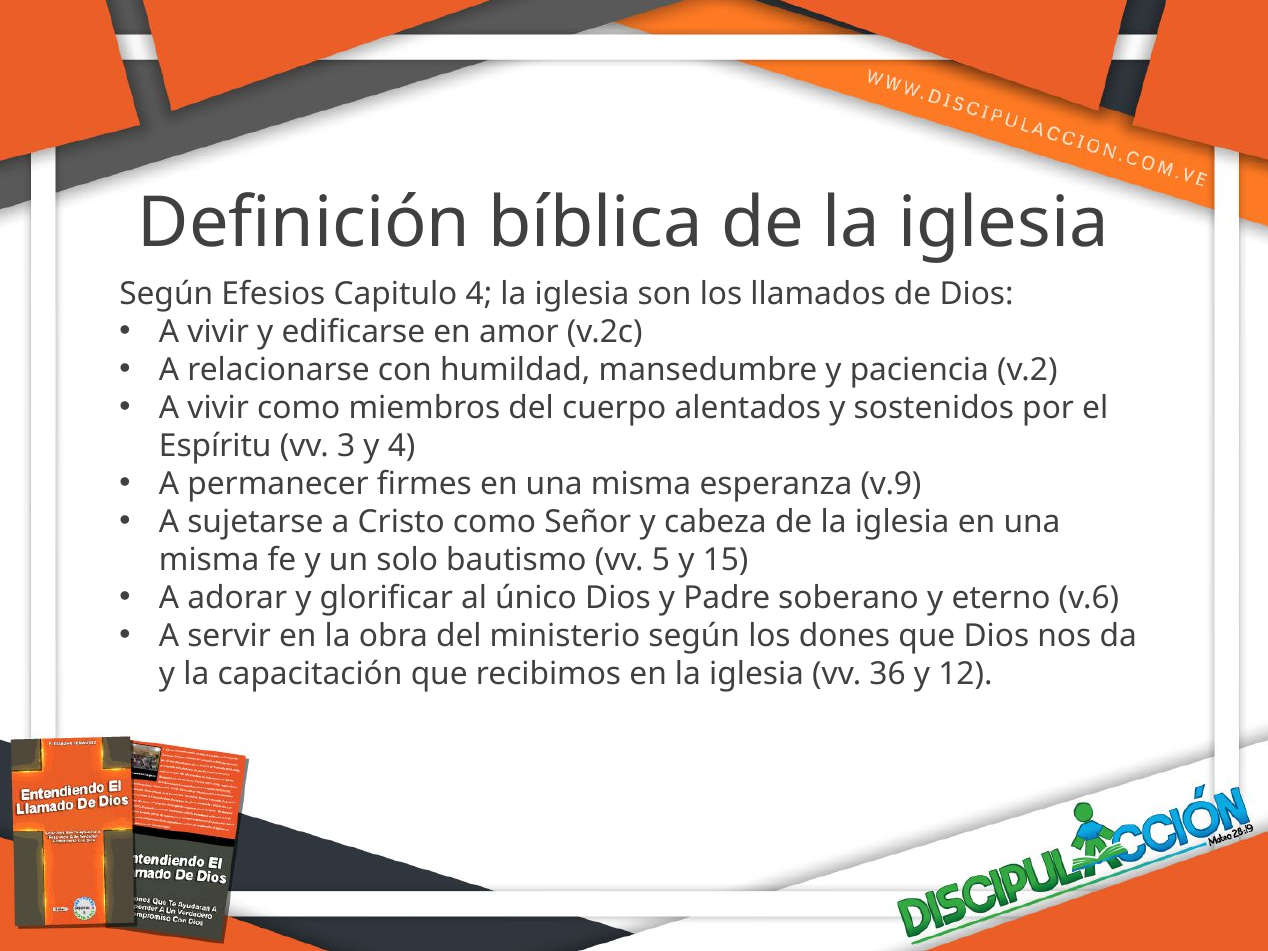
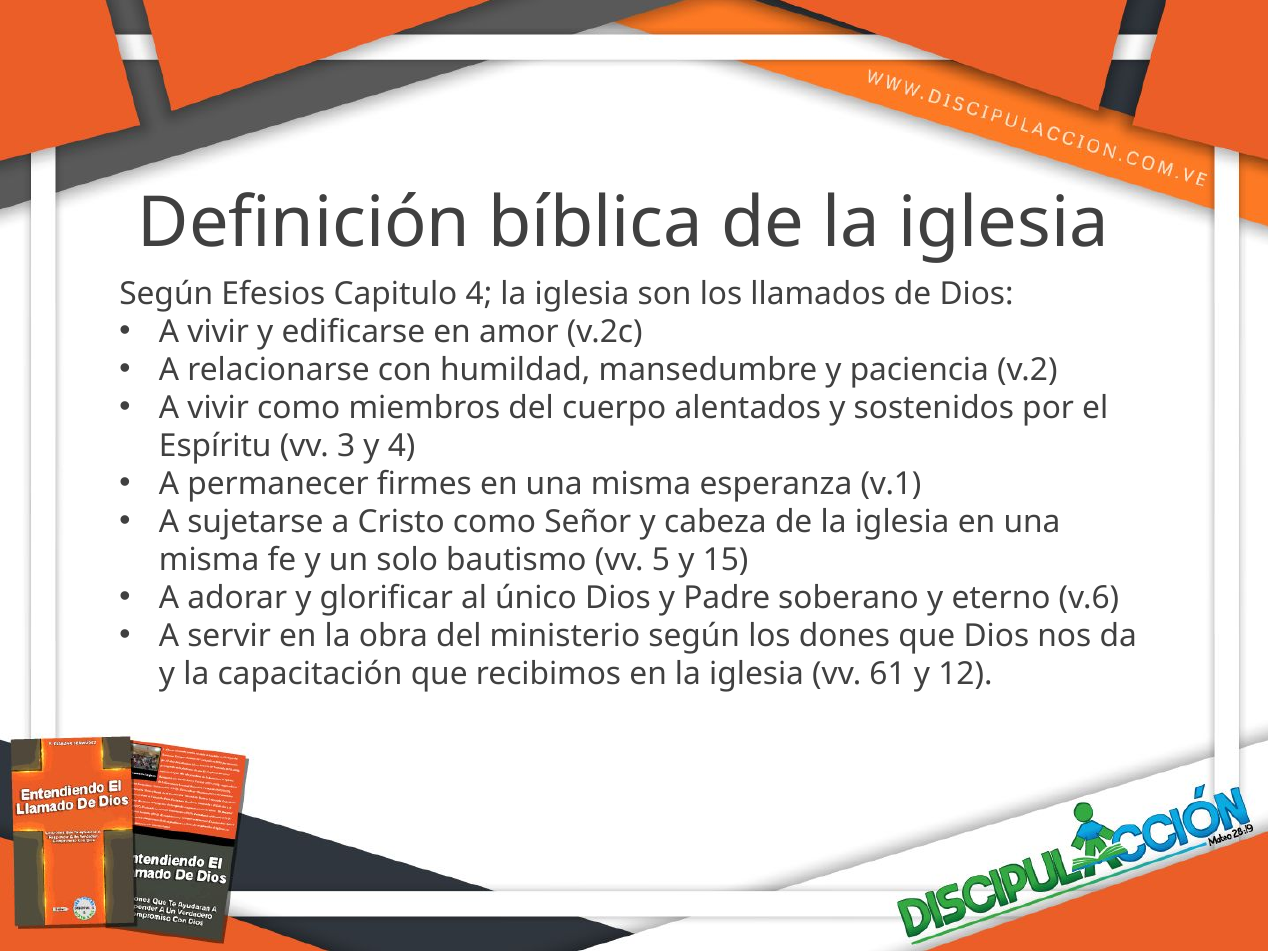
v.9: v.9 -> v.1
36: 36 -> 61
